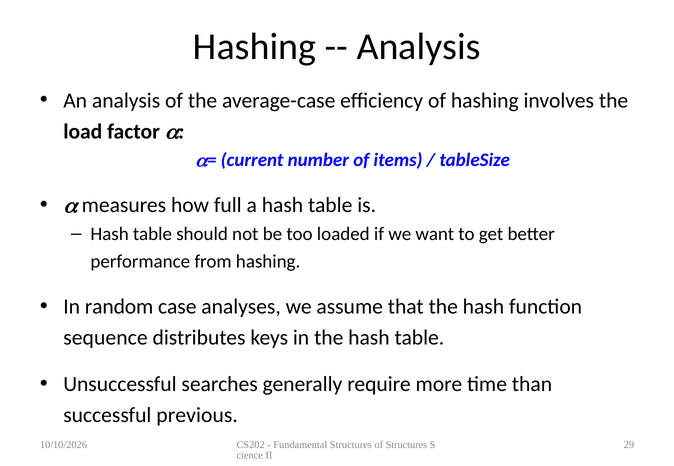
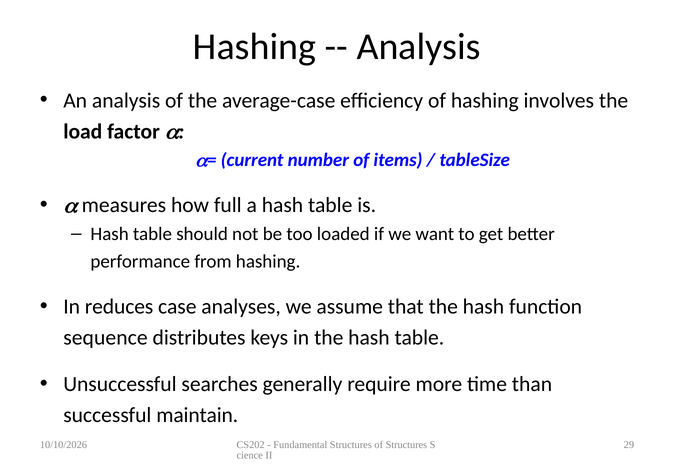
random: random -> reduces
previous: previous -> maintain
